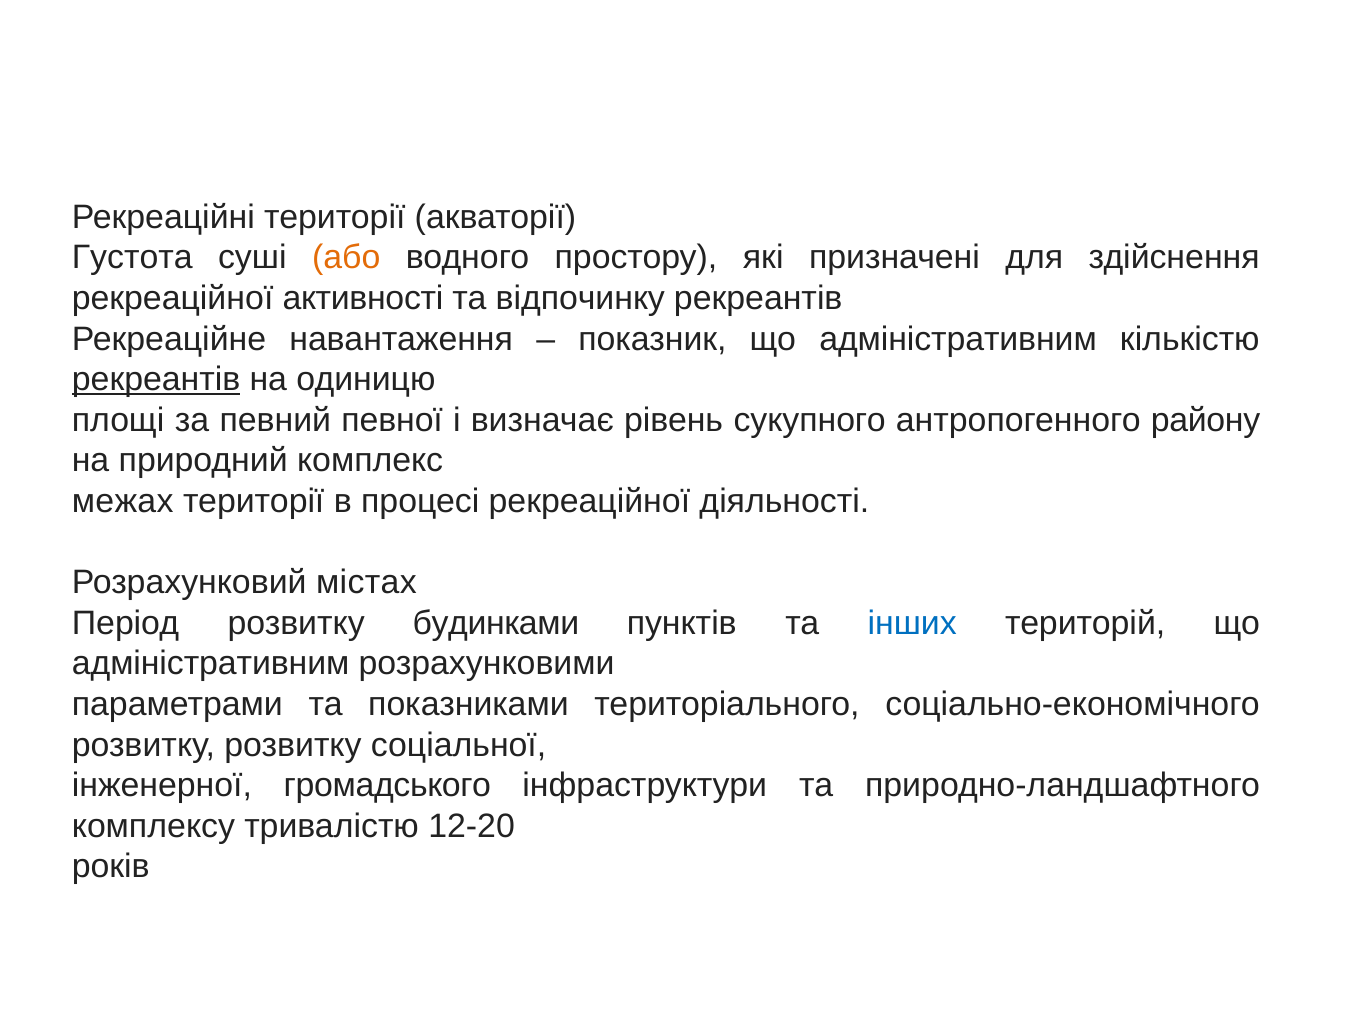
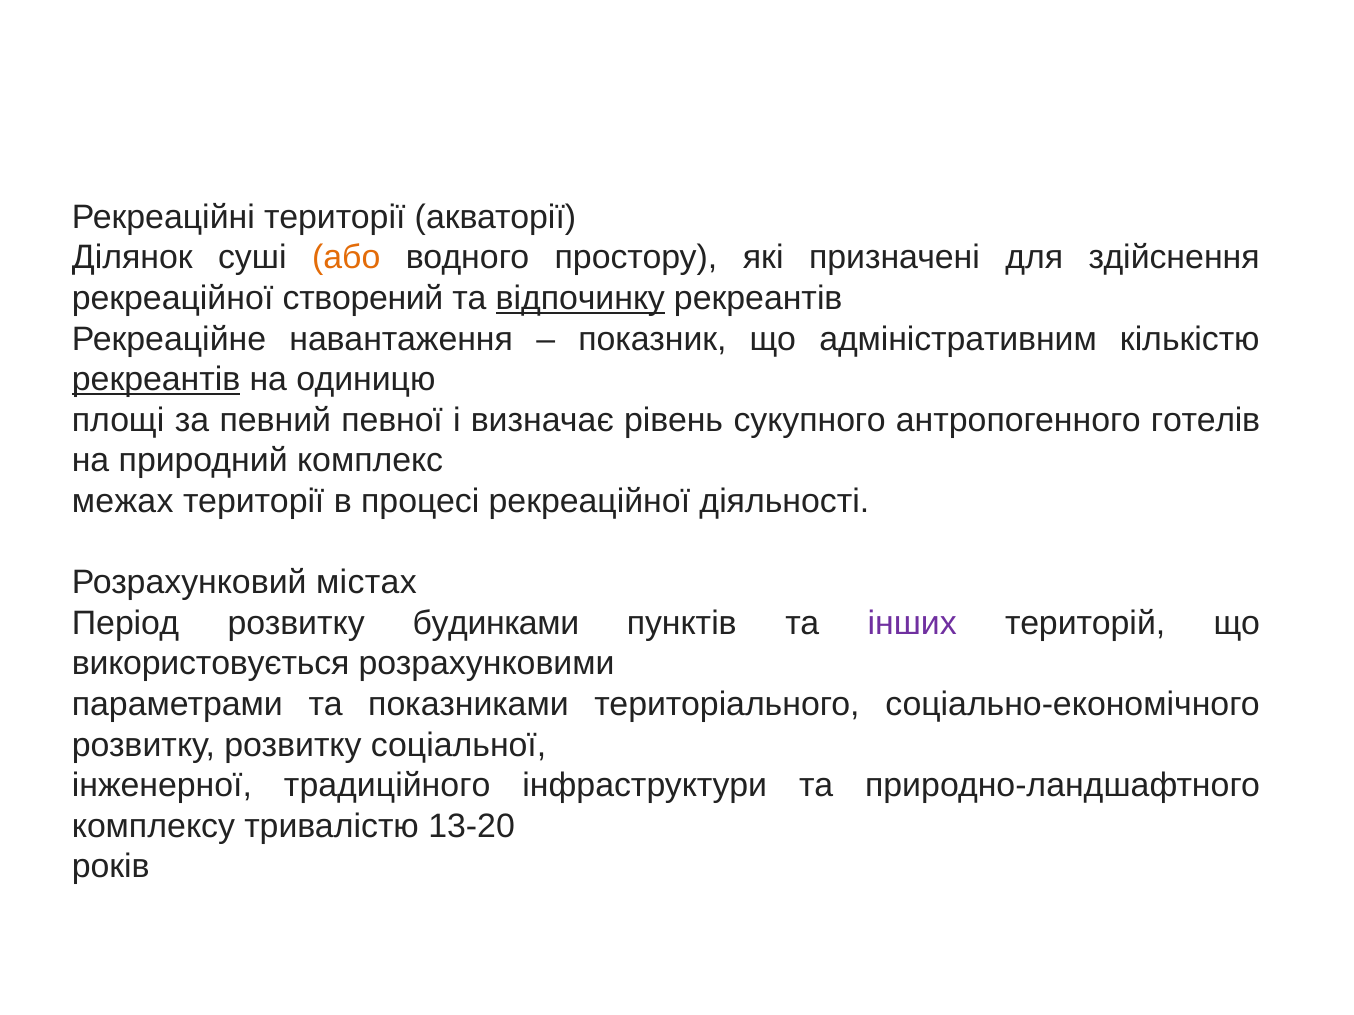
Густота: Густота -> Ділянок
активності: активності -> створений
відпочинку underline: none -> present
району: району -> готелів
інших colour: blue -> purple
адміністративним at (211, 664): адміністративним -> використовується
громадського: громадського -> традиційного
12-20: 12-20 -> 13-20
